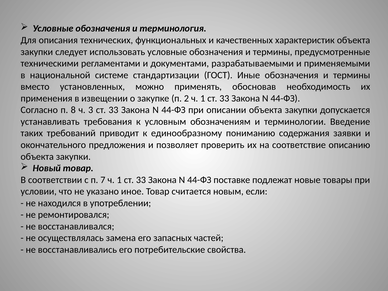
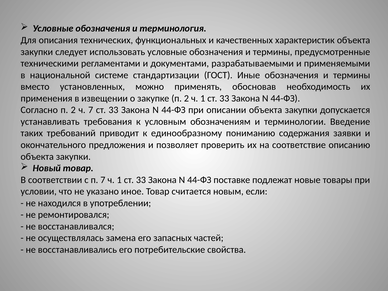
Согласно п 8: 8 -> 2
ч 3: 3 -> 7
